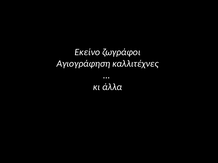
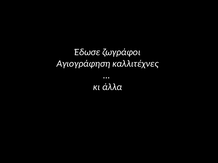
Εκείνο: Εκείνο -> Έδωσε
